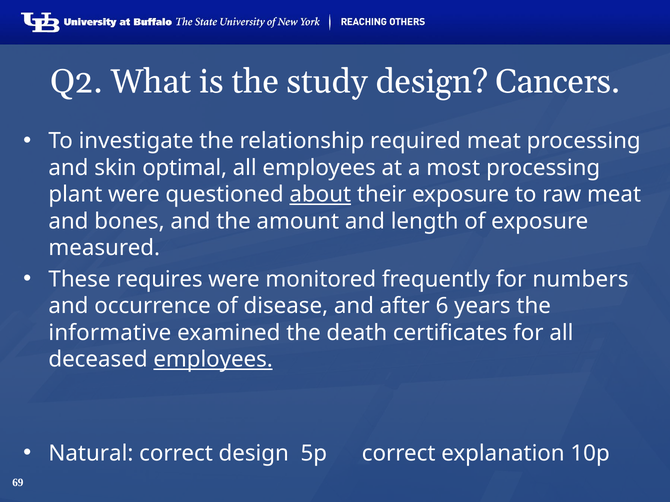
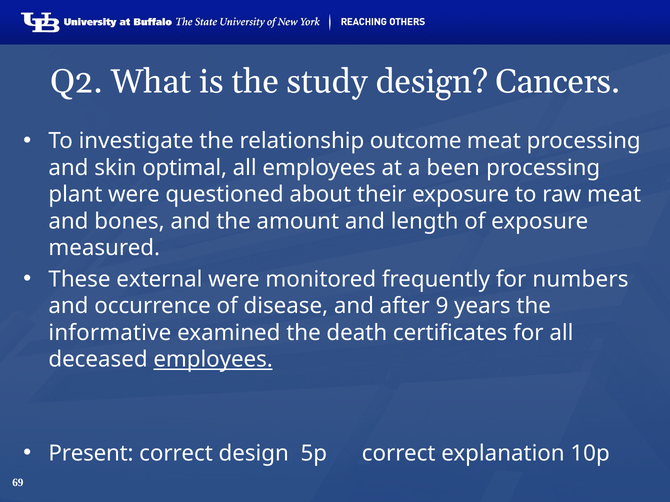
required: required -> outcome
most: most -> been
about underline: present -> none
requires: requires -> external
6: 6 -> 9
Natural: Natural -> Present
